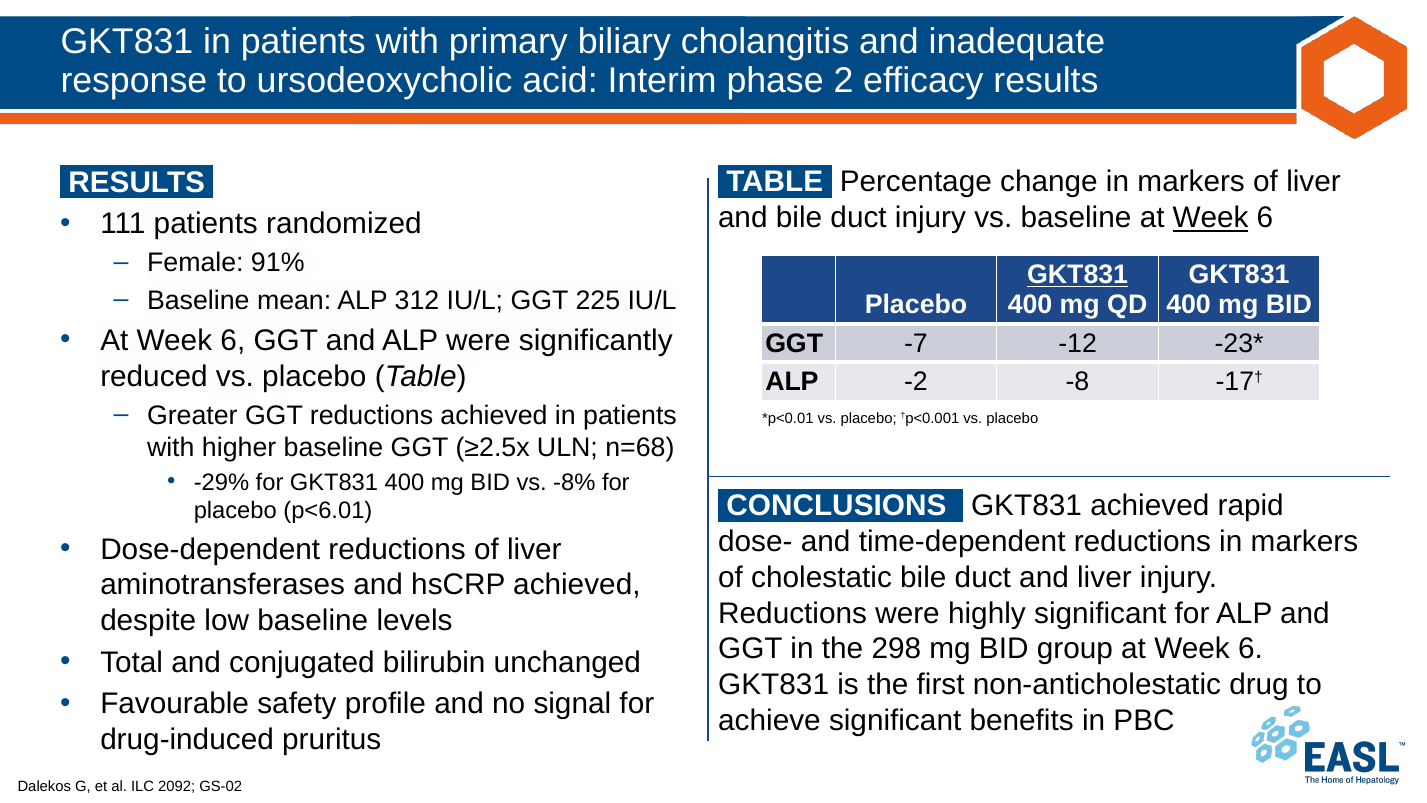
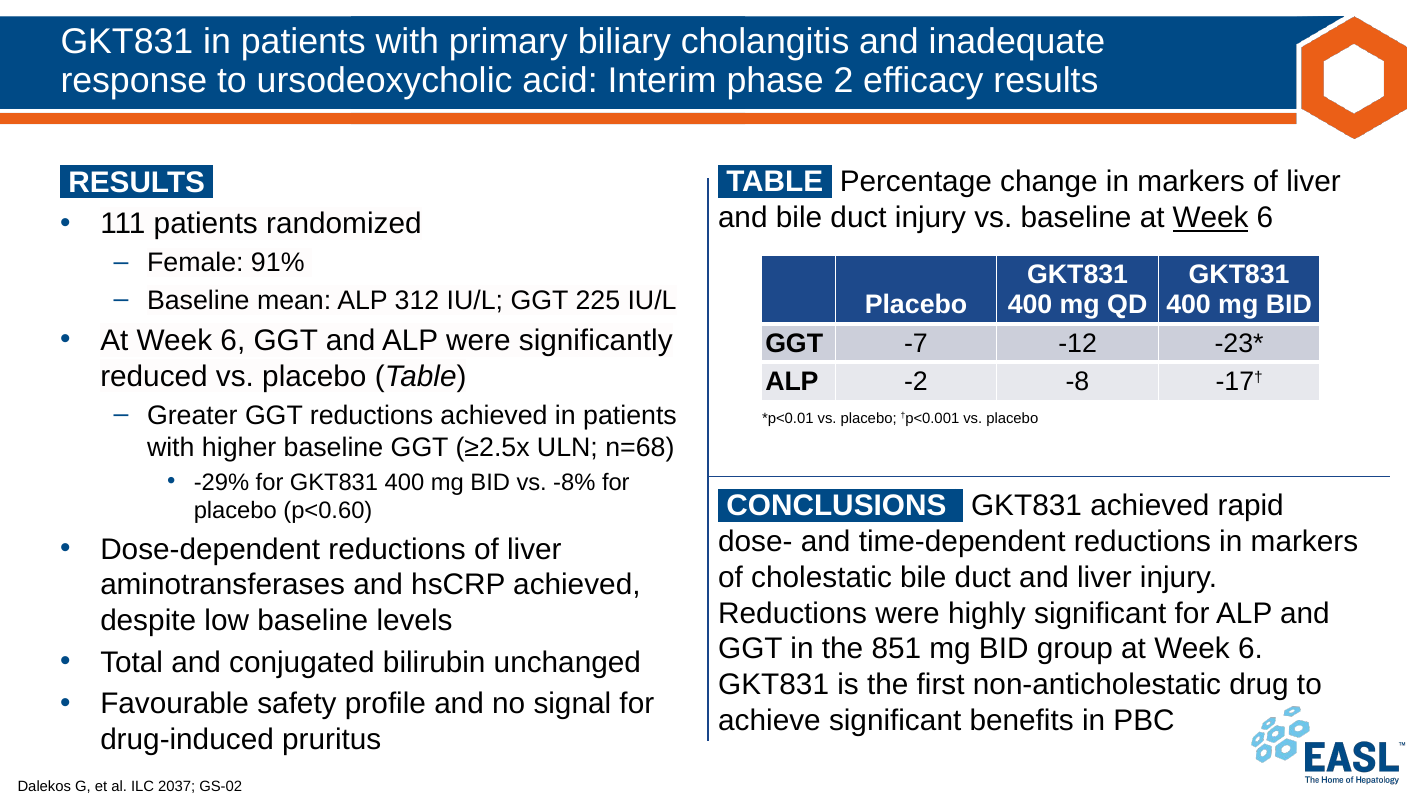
GKT831 at (1078, 275) underline: present -> none
p<6.01: p<6.01 -> p<0.60
298: 298 -> 851
2092: 2092 -> 2037
